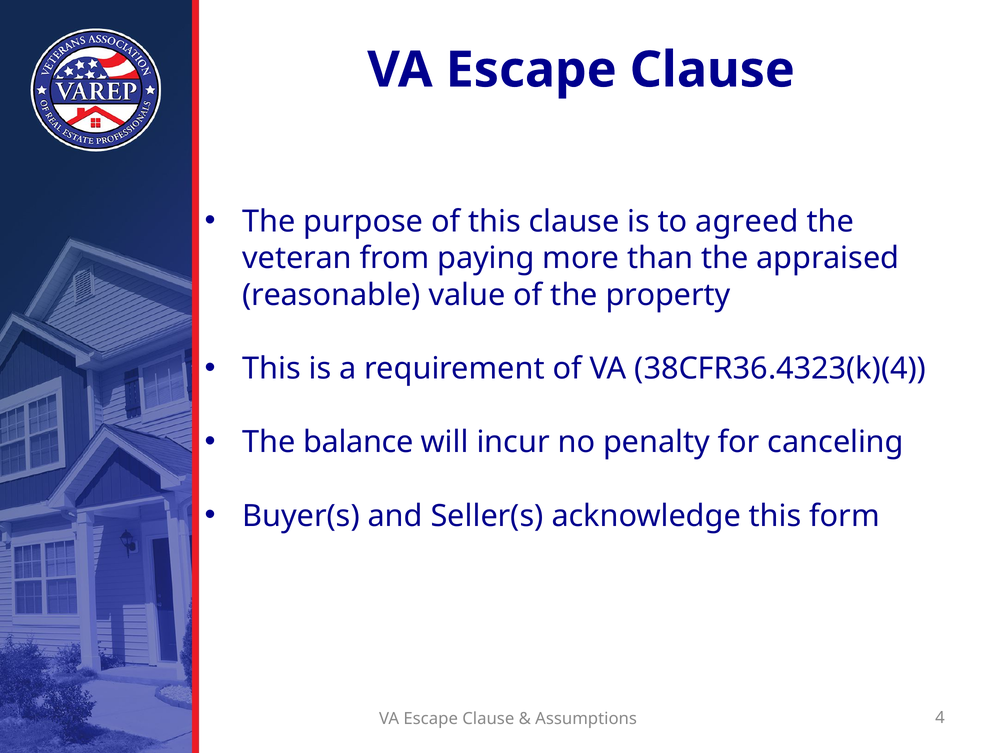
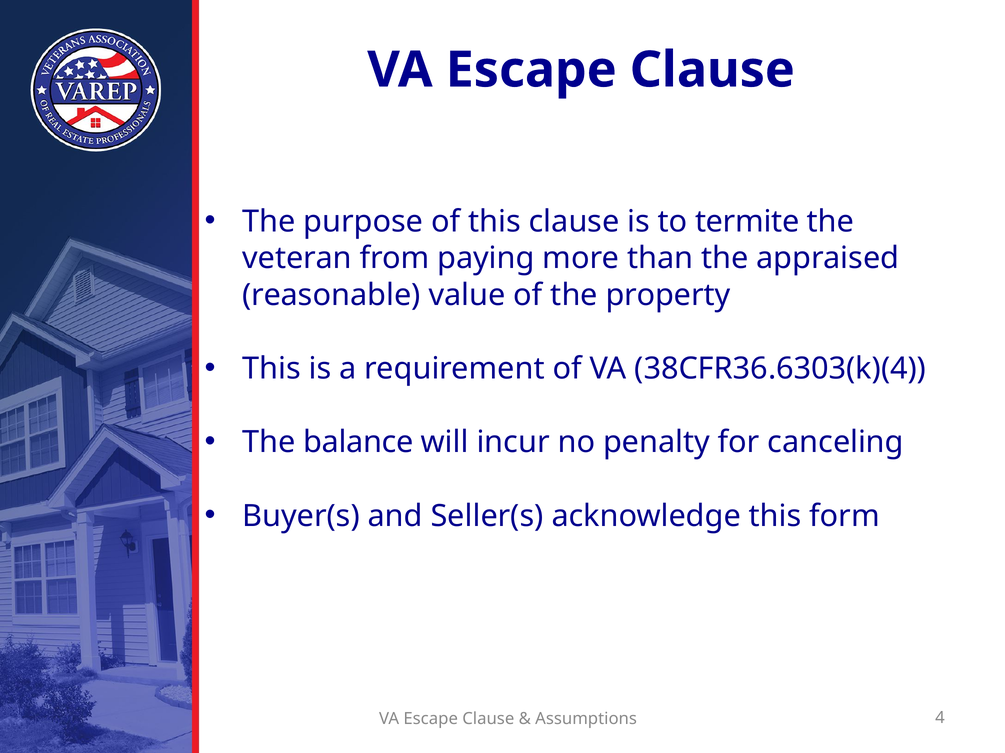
agreed: agreed -> termite
38CFR36.4323(k)(4: 38CFR36.4323(k)(4 -> 38CFR36.6303(k)(4
